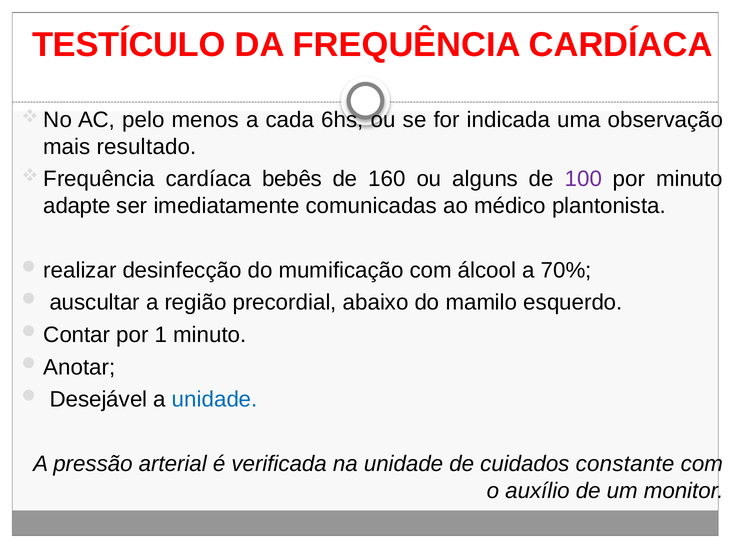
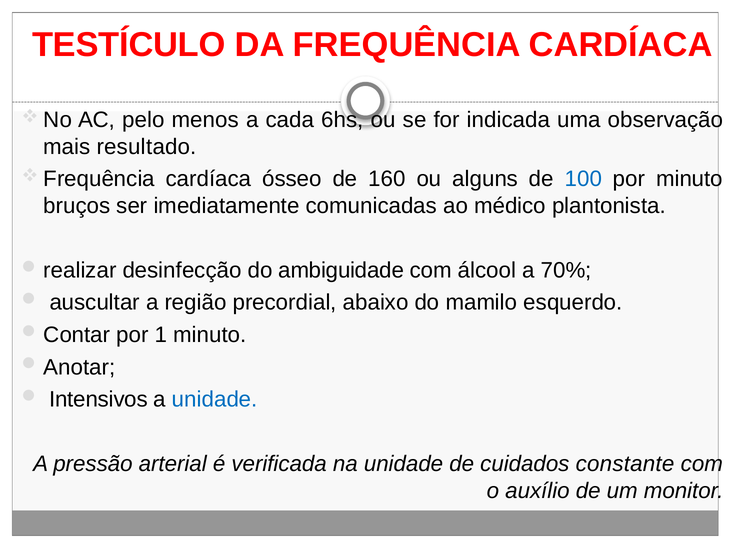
bebês: bebês -> ósseo
100 colour: purple -> blue
adapte: adapte -> bruços
mumificação: mumificação -> ambiguidade
Desejável: Desejável -> Intensivos
